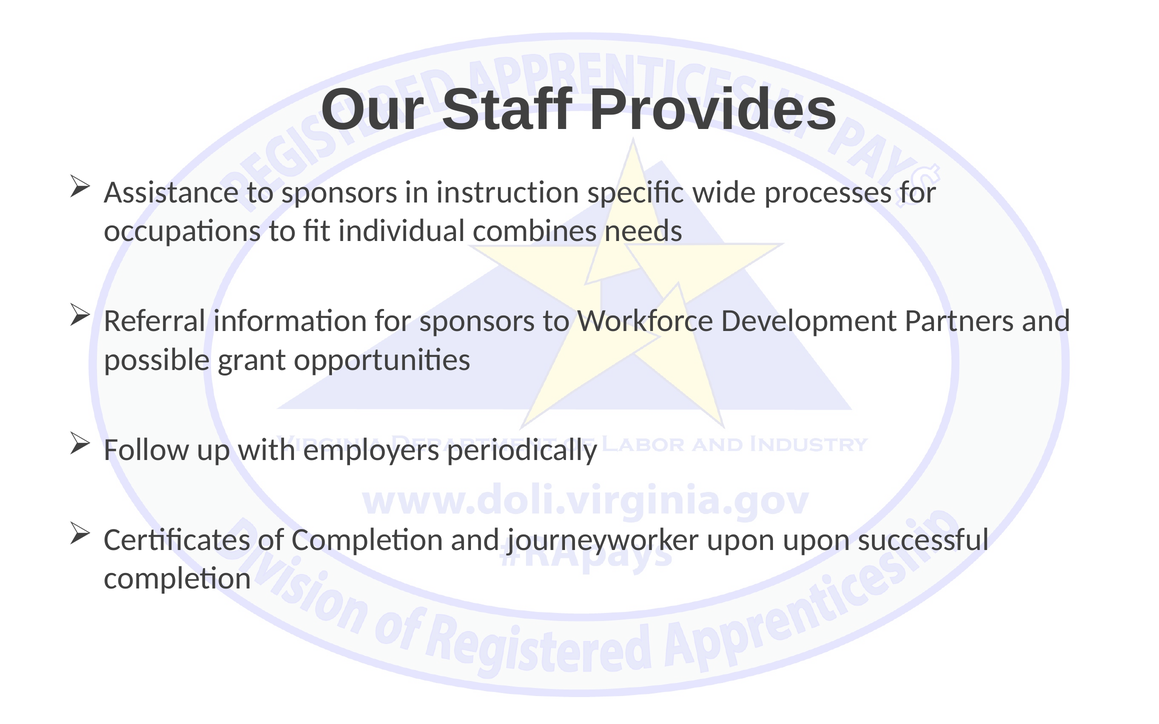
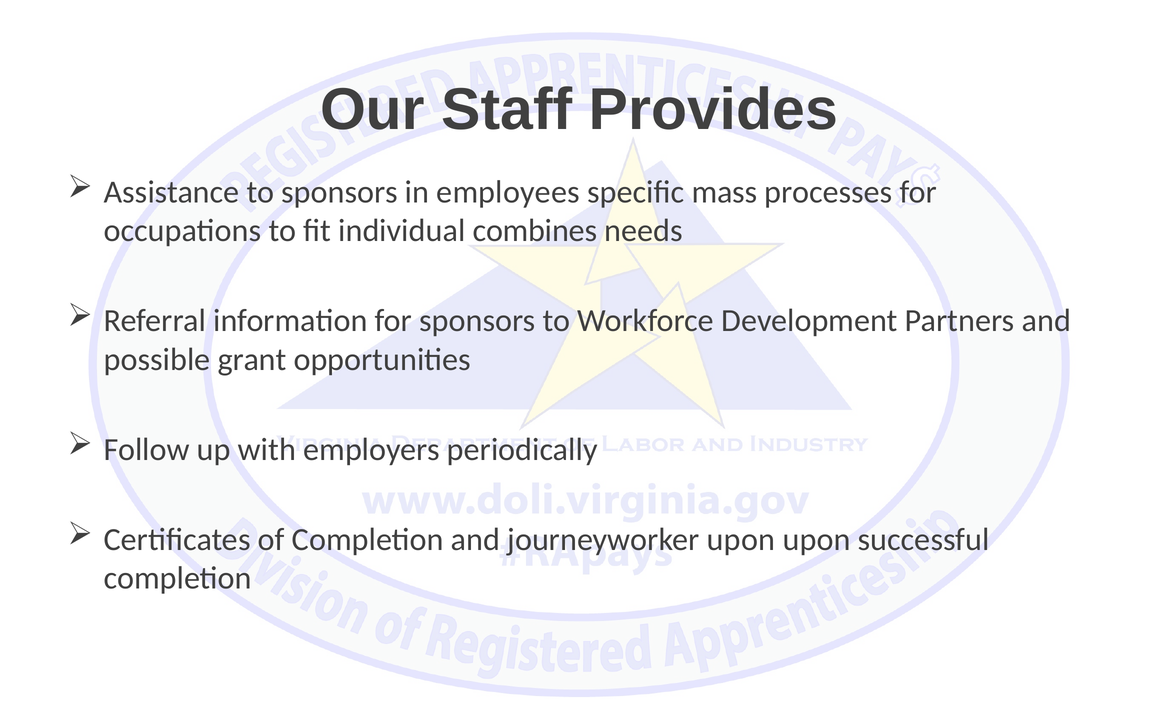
instruction: instruction -> employees
wide: wide -> mass
